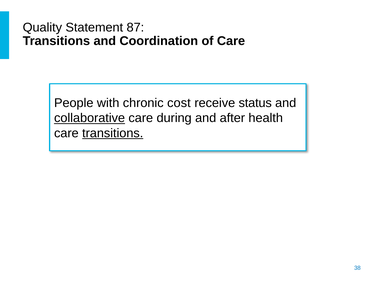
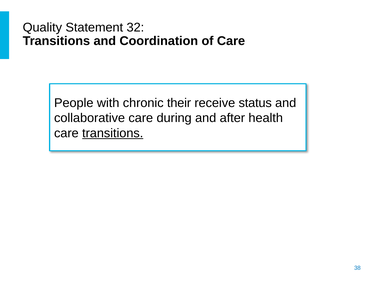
87: 87 -> 32
cost: cost -> their
collaborative underline: present -> none
